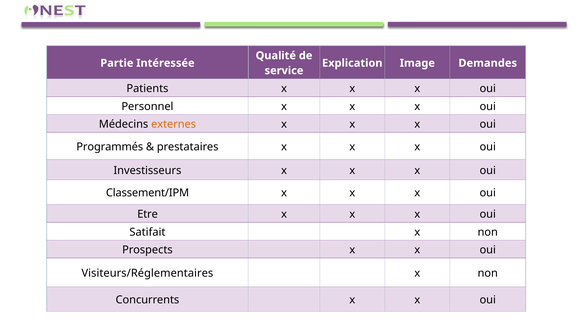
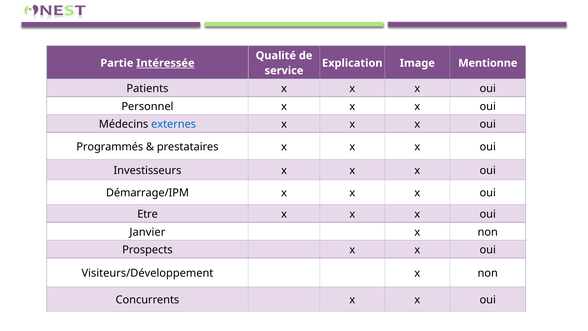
Intéressée underline: none -> present
Demandes: Demandes -> Mentionne
externes colour: orange -> blue
Classement/IPM: Classement/IPM -> Démarrage/IPM
Satifait: Satifait -> Janvier
Visiteurs/Réglementaires: Visiteurs/Réglementaires -> Visiteurs/Développement
